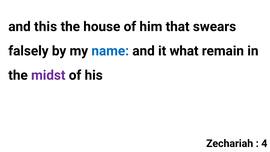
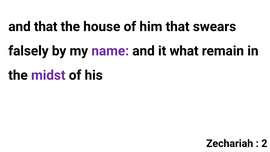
and this: this -> that
name colour: blue -> purple
4: 4 -> 2
